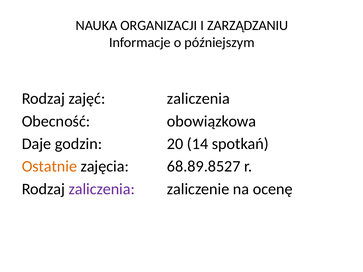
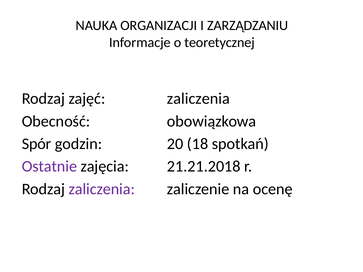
późniejszym: późniejszym -> teoretycznej
Daje: Daje -> Spór
14: 14 -> 18
Ostatnie colour: orange -> purple
68.89.8527: 68.89.8527 -> 21.21.2018
